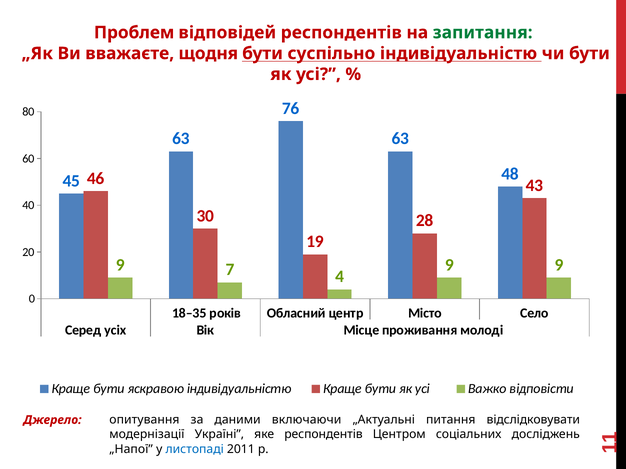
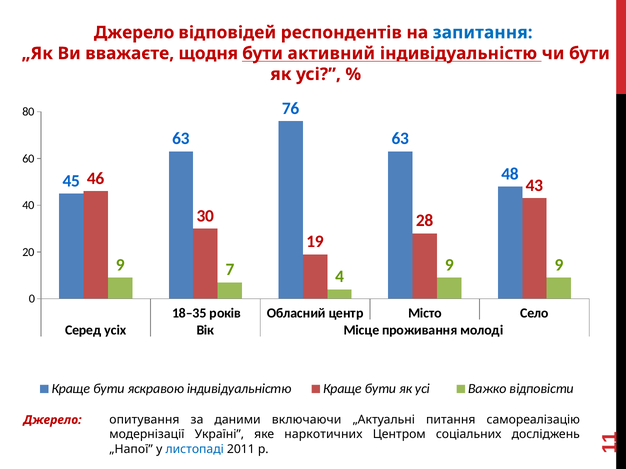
Проблем at (134, 33): Проблем -> Джерело
запитання colour: green -> blue
суспільно: суспільно -> активний
відслідковувати: відслідковувати -> самореалізацію
яке респондентів: респондентів -> наркотичних
